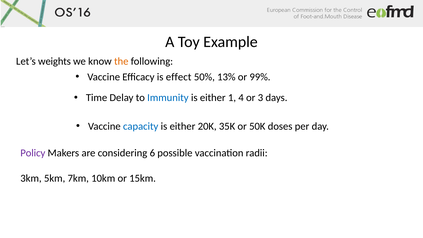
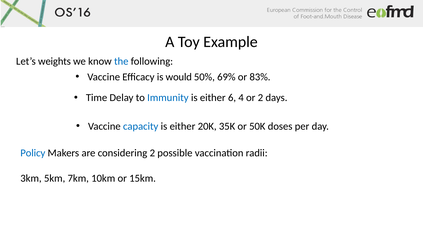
the colour: orange -> blue
effect: effect -> would
13%: 13% -> 69%
99%: 99% -> 83%
1: 1 -> 6
or 3: 3 -> 2
Policy colour: purple -> blue
considering 6: 6 -> 2
